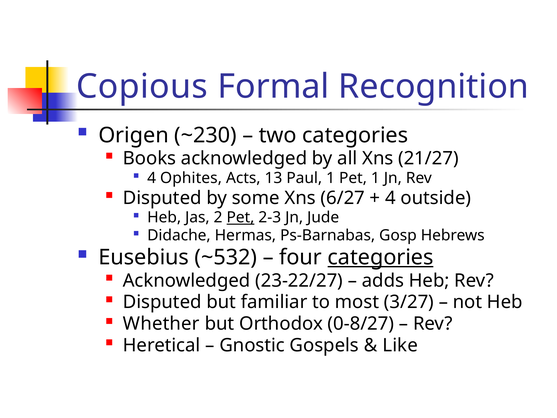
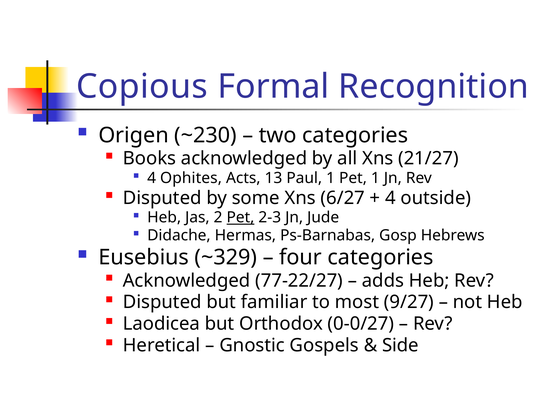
~532: ~532 -> ~329
categories at (381, 257) underline: present -> none
23-22/27: 23-22/27 -> 77-22/27
3/27: 3/27 -> 9/27
Whether: Whether -> Laodicea
0-8/27: 0-8/27 -> 0-0/27
Like: Like -> Side
